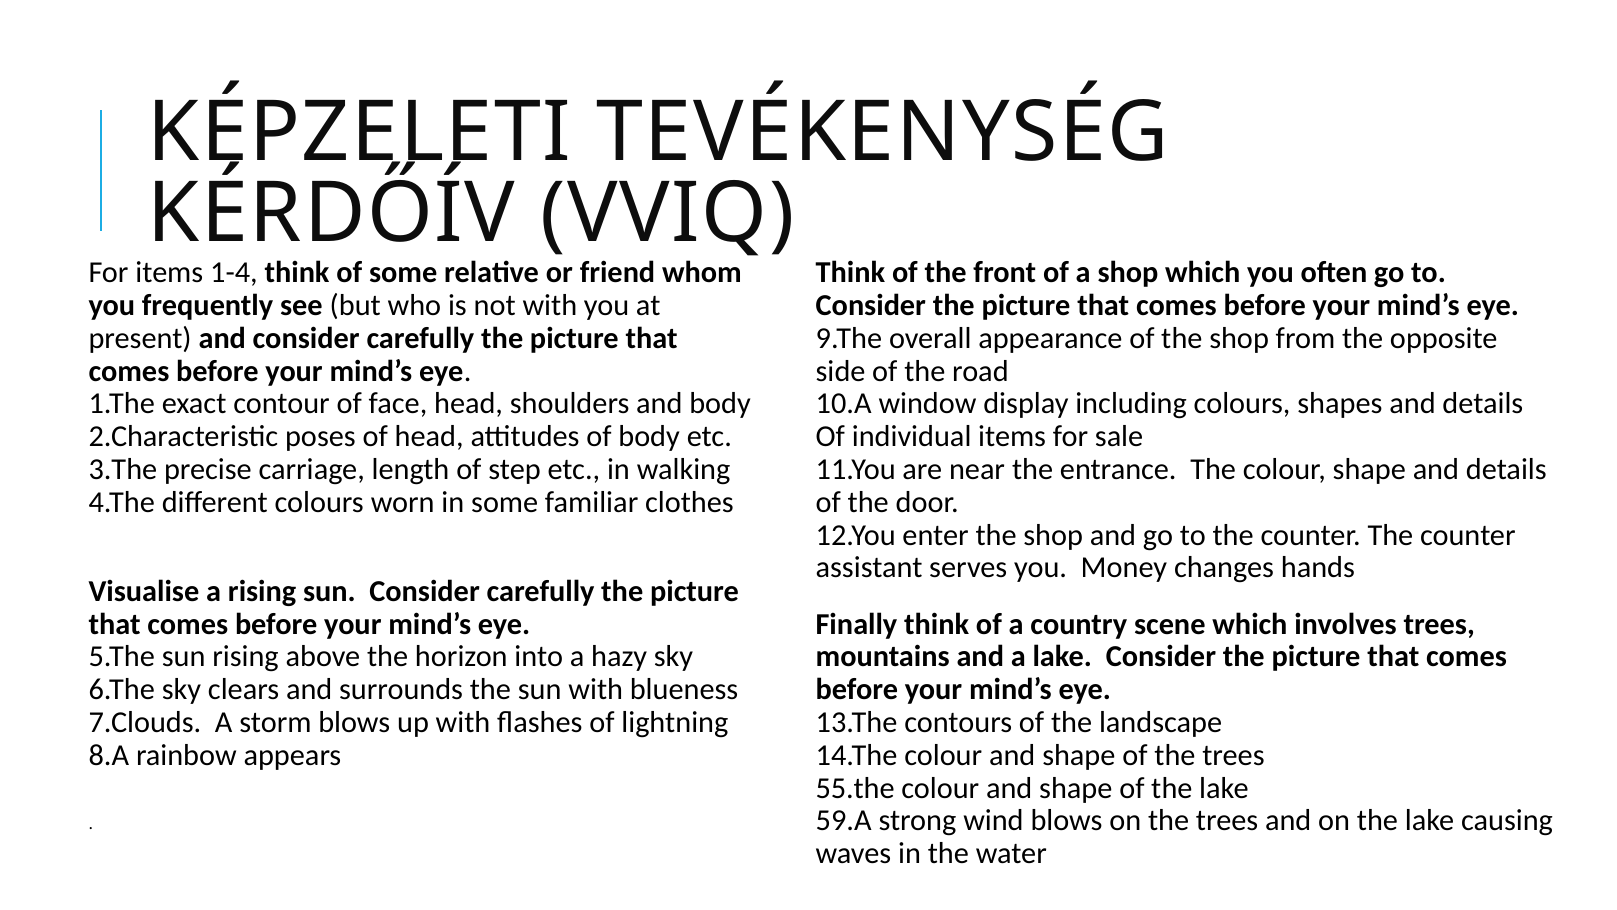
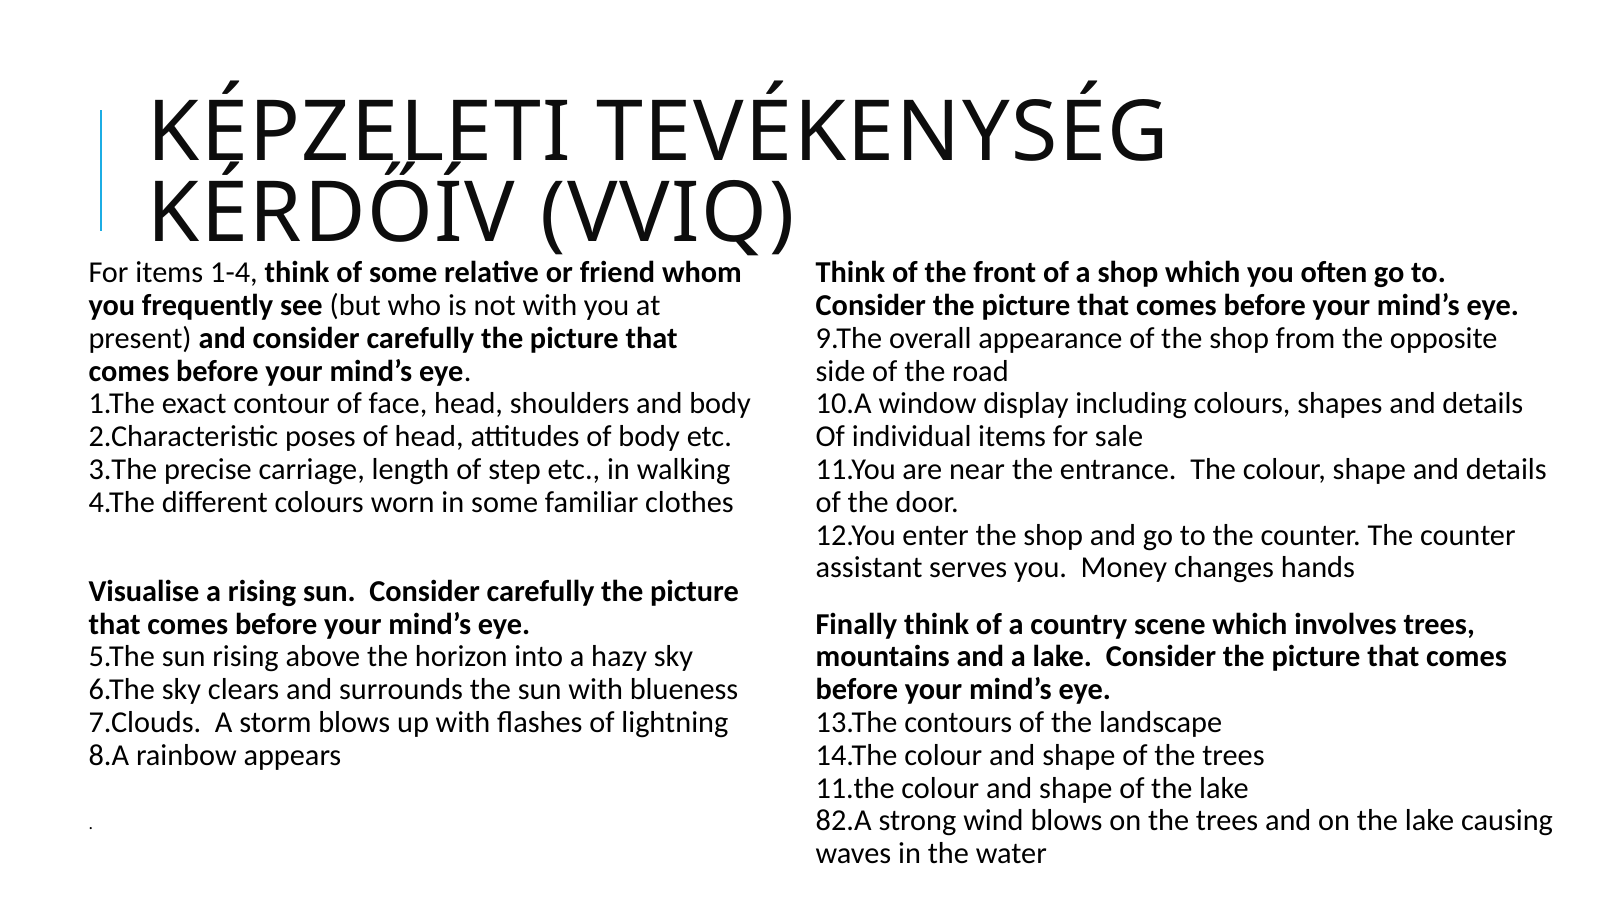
55.the: 55.the -> 11.the
59.A: 59.A -> 82.A
